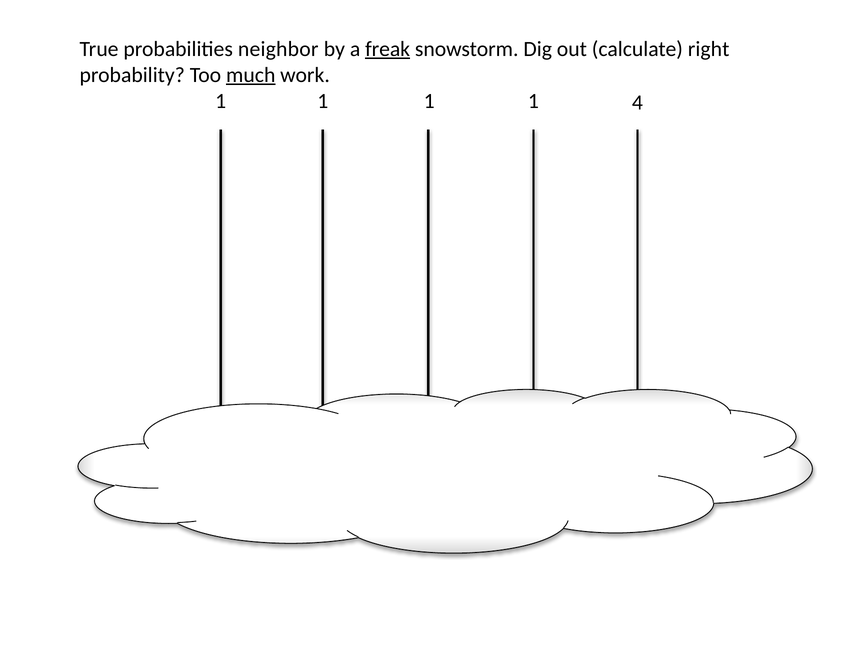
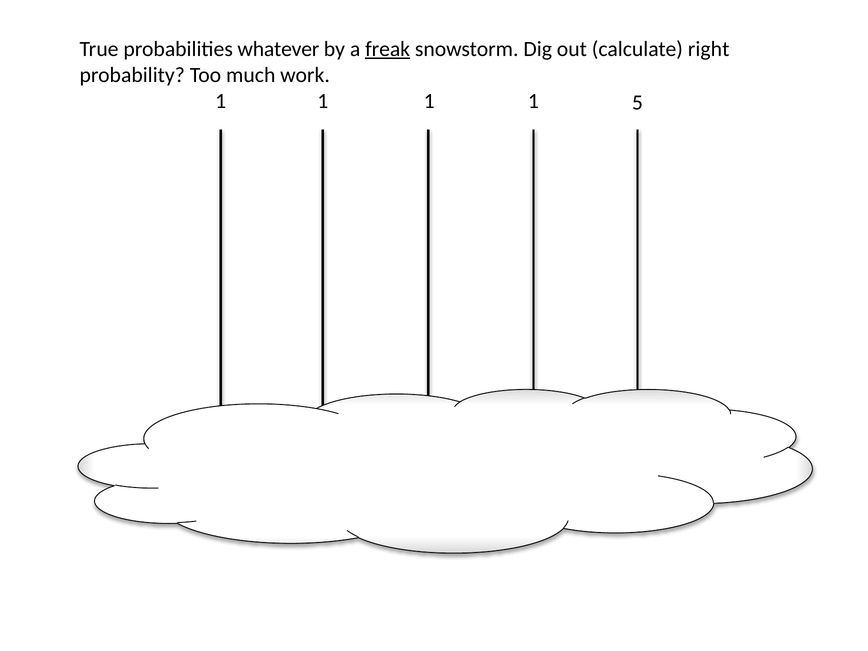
neighbor: neighbor -> whatever
much underline: present -> none
1 4: 4 -> 5
